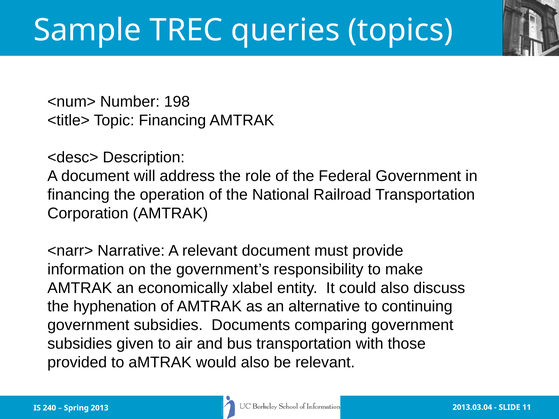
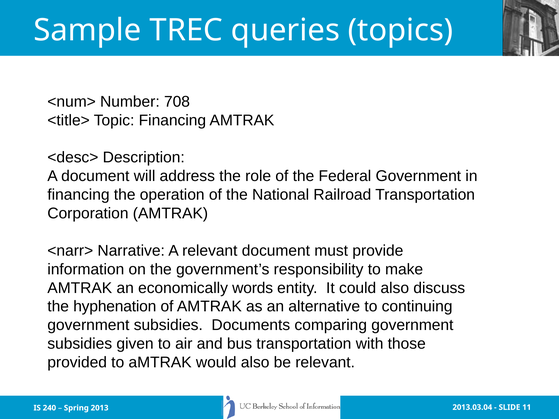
198: 198 -> 708
xlabel: xlabel -> words
